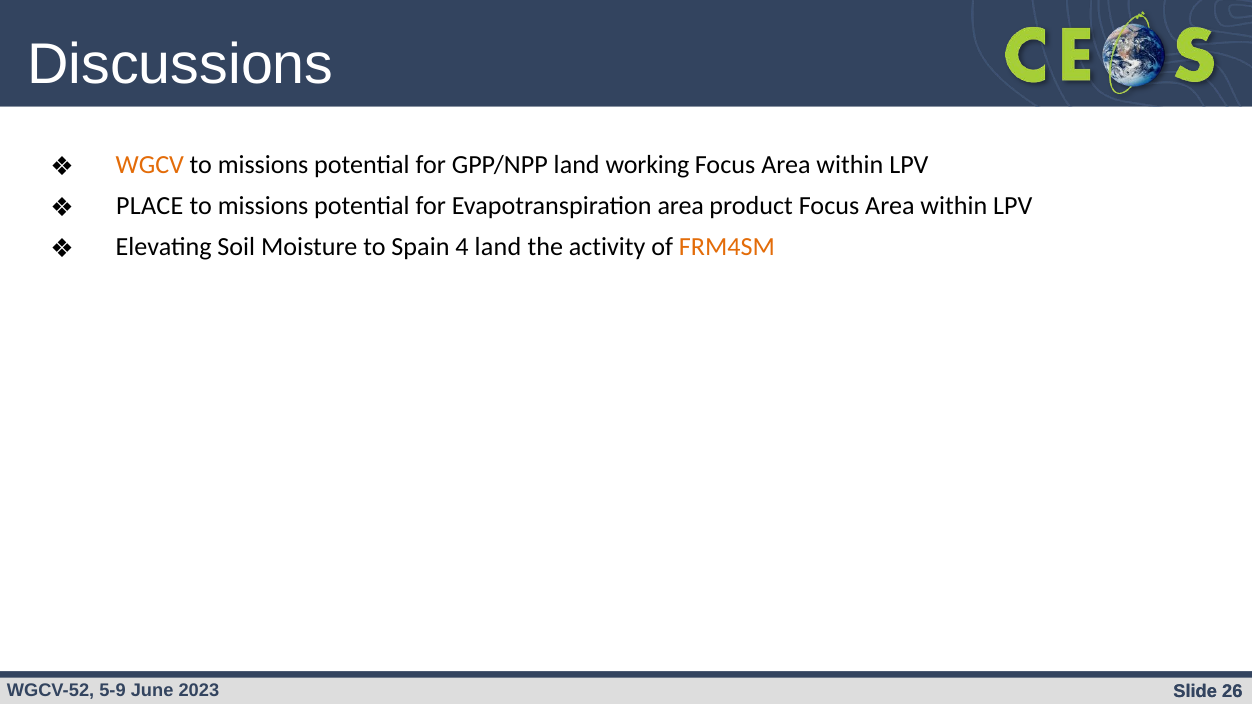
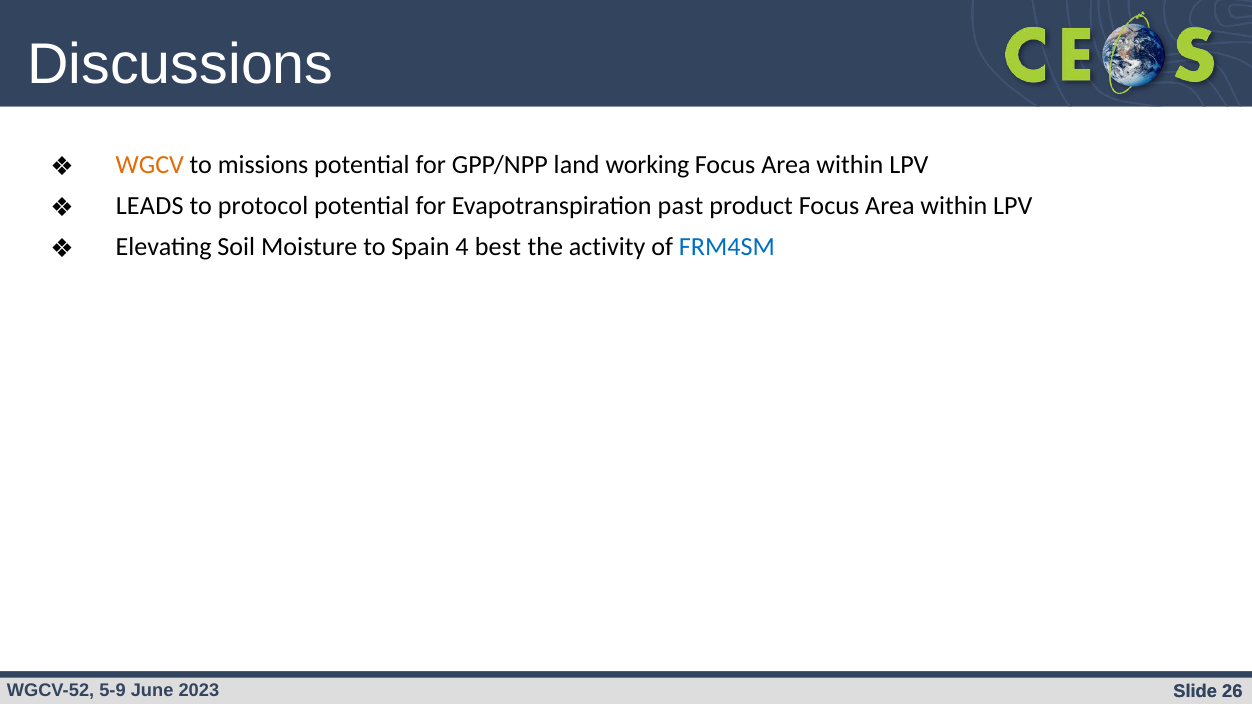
PLACE: PLACE -> LEADS
missions at (263, 206): missions -> protocol
Evapotranspiration area: area -> past
4 land: land -> best
FRM4SM colour: orange -> blue
